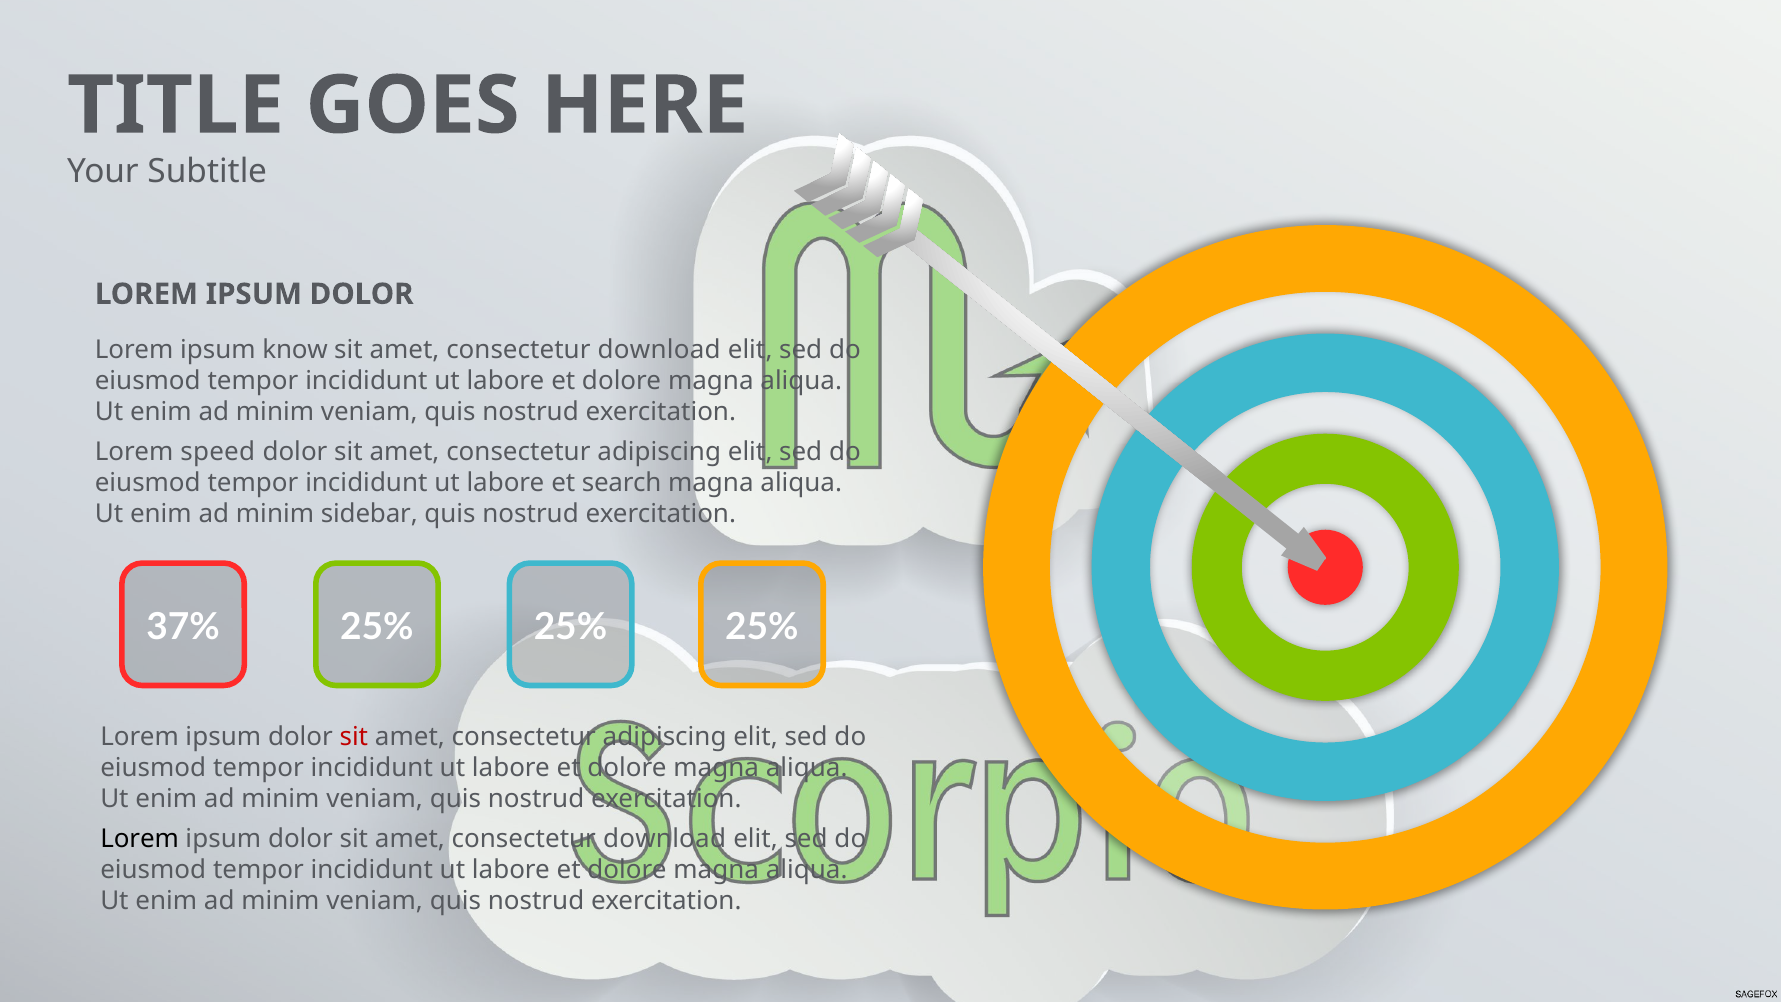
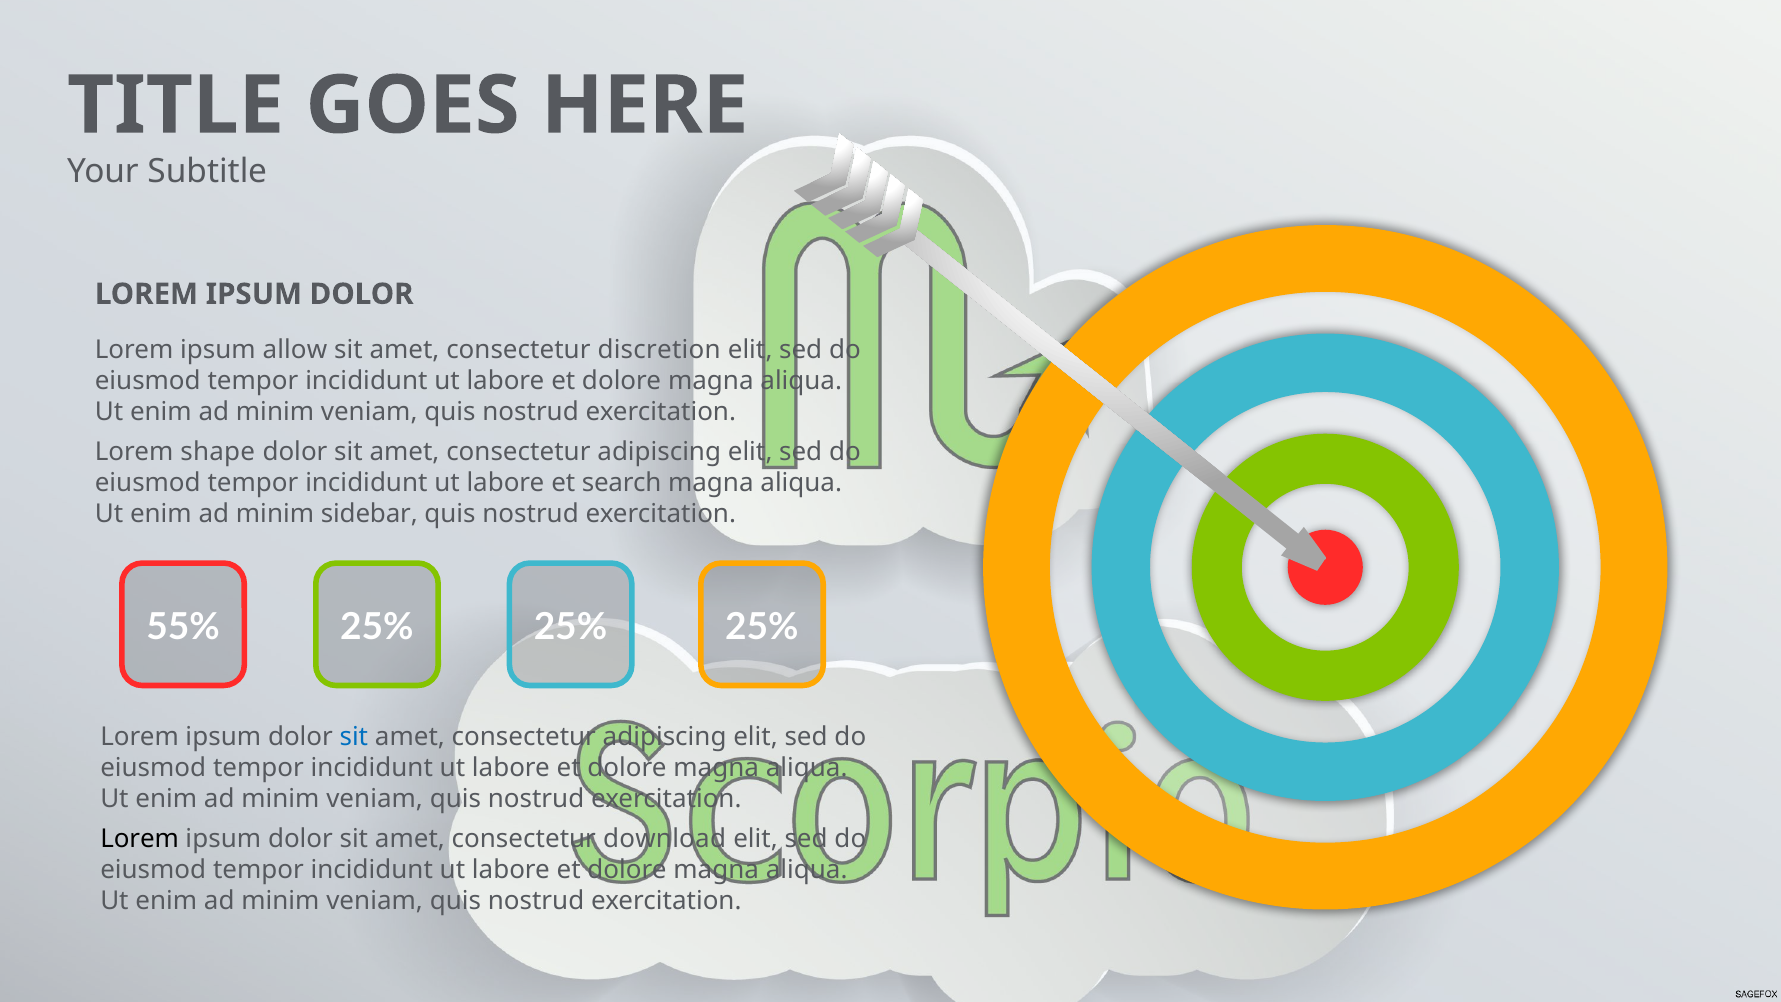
know: know -> allow
download at (659, 349): download -> discretion
speed: speed -> shape
37%: 37% -> 55%
sit at (354, 736) colour: red -> blue
